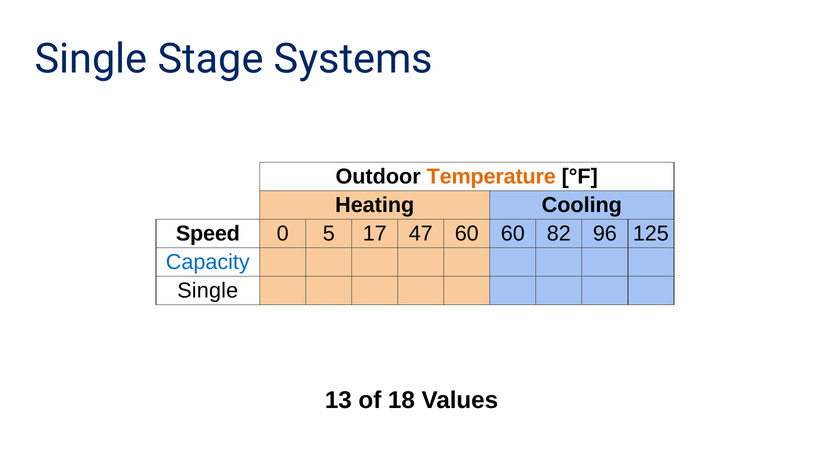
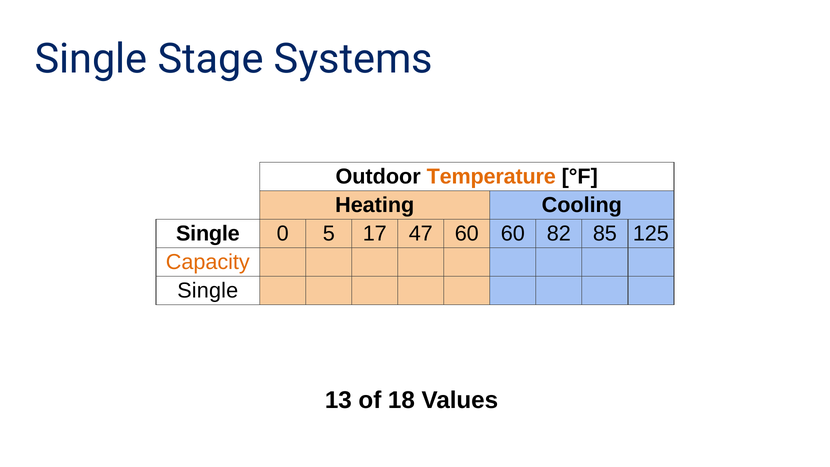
Speed at (208, 234): Speed -> Single
96: 96 -> 85
Capacity colour: blue -> orange
